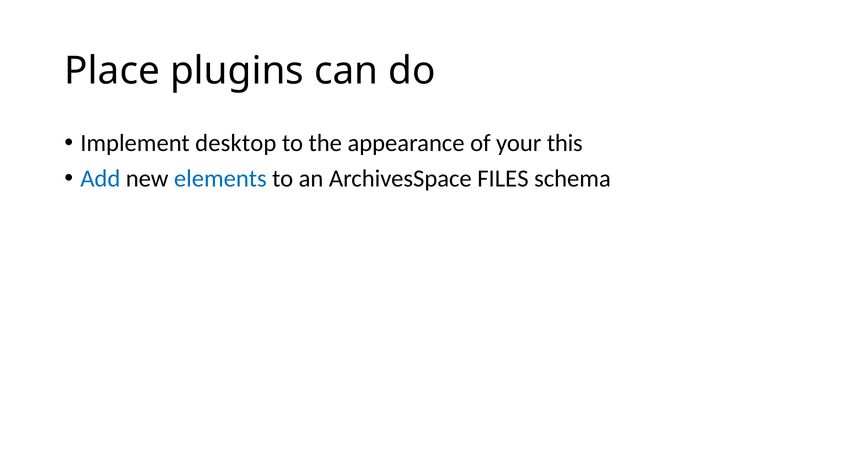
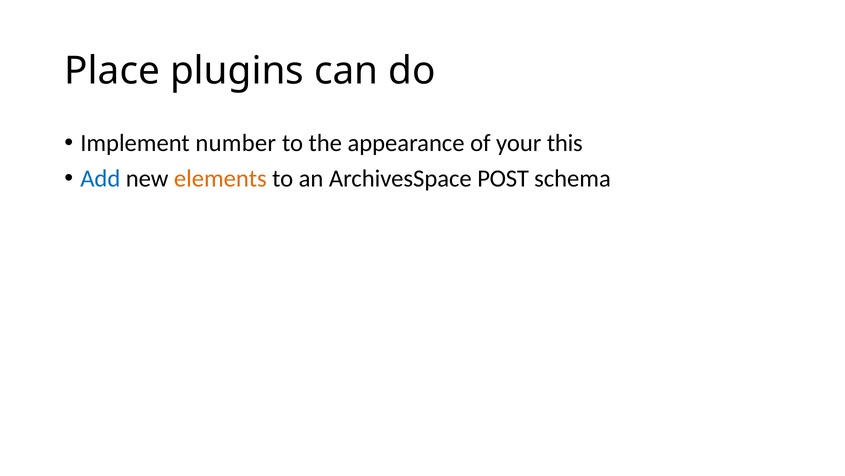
desktop: desktop -> number
elements colour: blue -> orange
FILES: FILES -> POST
